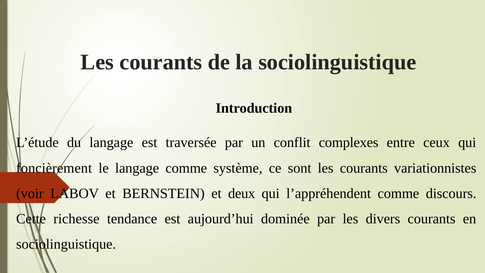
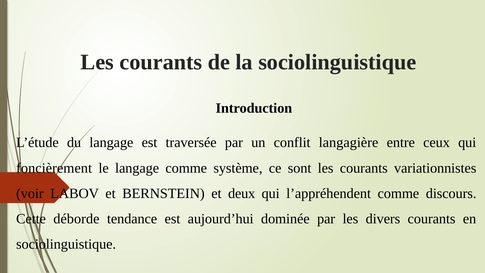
complexes: complexes -> langagière
richesse: richesse -> déborde
